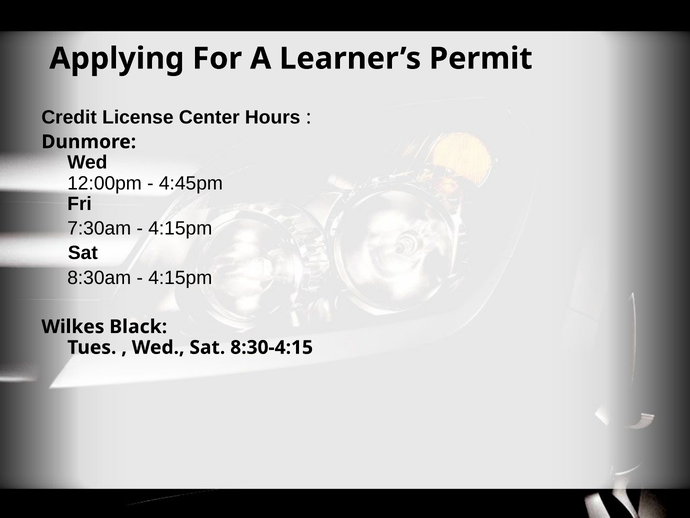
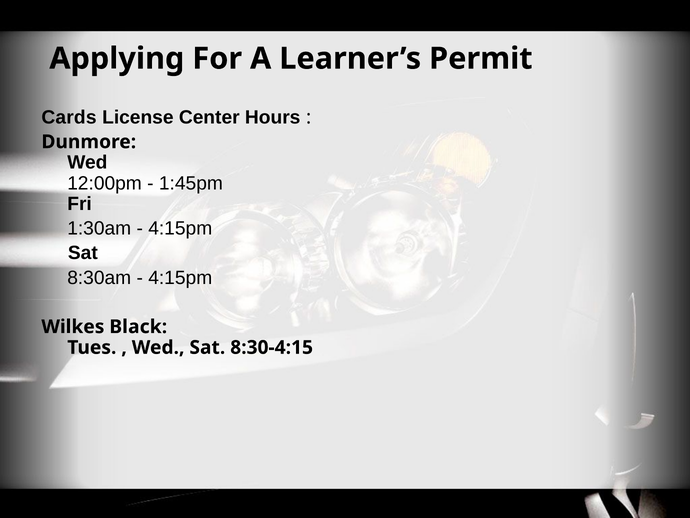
Credit: Credit -> Cards
4:45pm: 4:45pm -> 1:45pm
7:30am: 7:30am -> 1:30am
